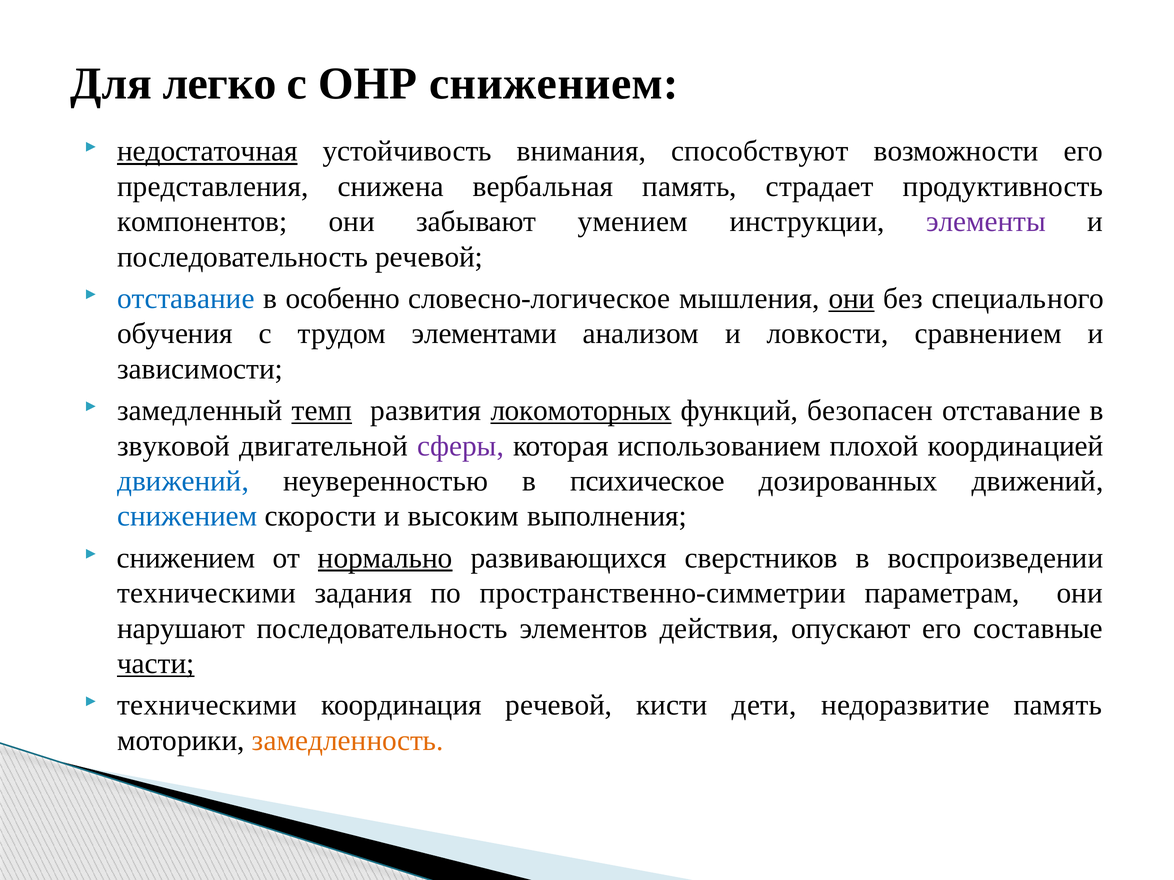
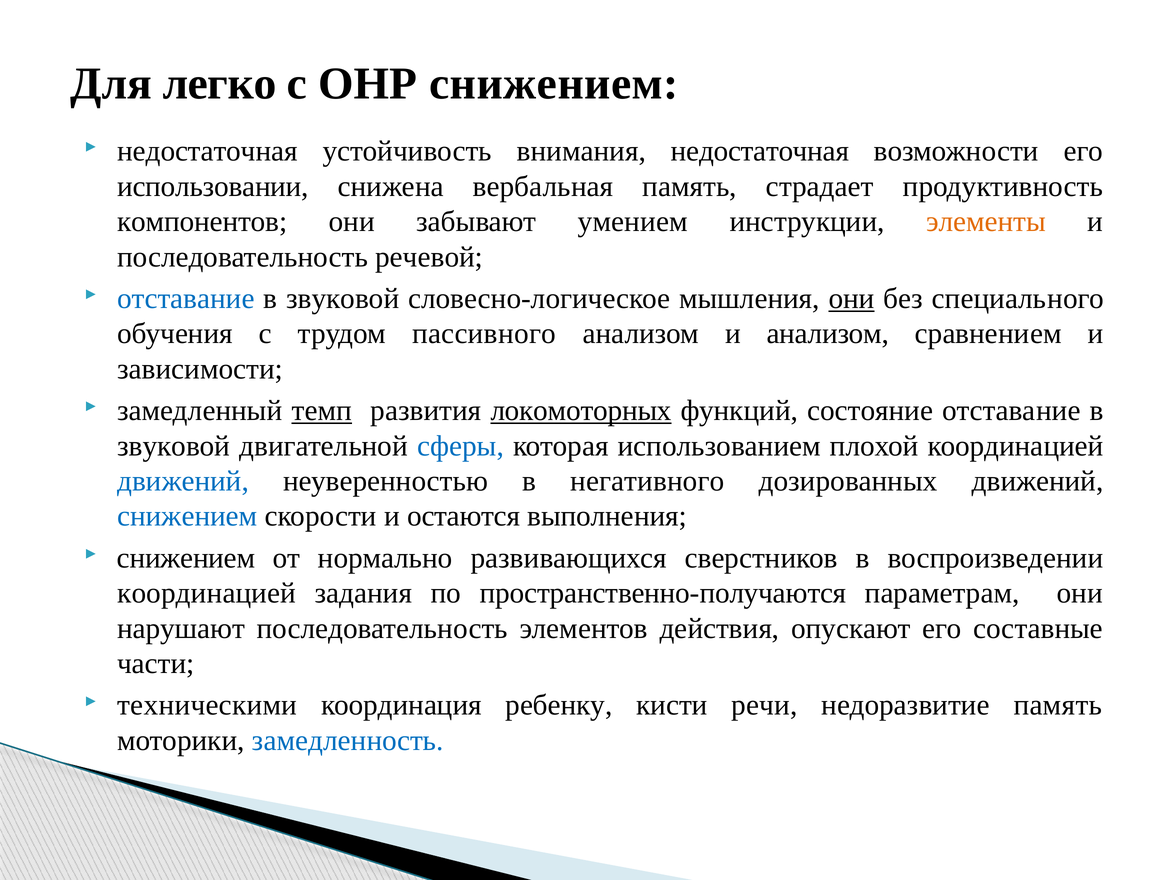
недостаточная at (207, 151) underline: present -> none
внимания способствуют: способствуют -> недостаточная
представления: представления -> использовании
элементы colour: purple -> orange
особенно at (343, 299): особенно -> звуковой
элементами: элементами -> пассивного
и ловкости: ловкости -> анализом
безопасен: безопасен -> состояние
сферы colour: purple -> blue
психическое: психическое -> негативного
высоким: высоким -> остаются
нормально underline: present -> none
техническими at (207, 594): техническими -> координацией
пространственно-симметрии: пространственно-симметрии -> пространственно-получаются
части underline: present -> none
координация речевой: речевой -> ребенку
дети: дети -> речи
замедленность colour: orange -> blue
